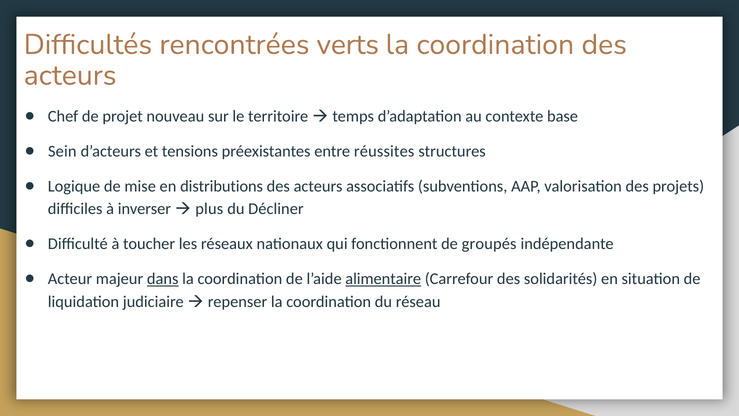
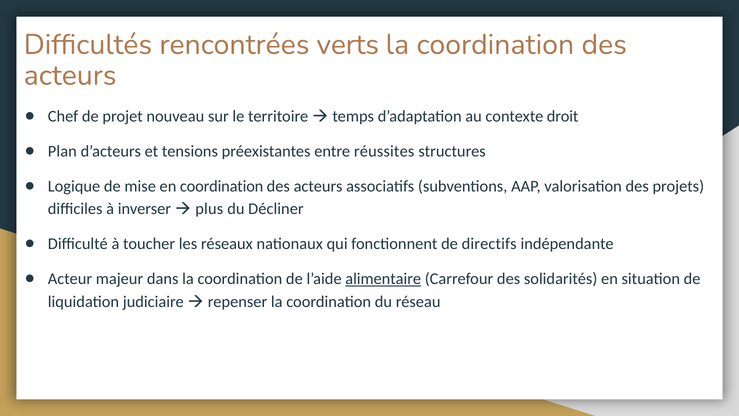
base: base -> droit
Sein: Sein -> Plan
en distributions: distributions -> coordination
groupés: groupés -> directifs
dans underline: present -> none
